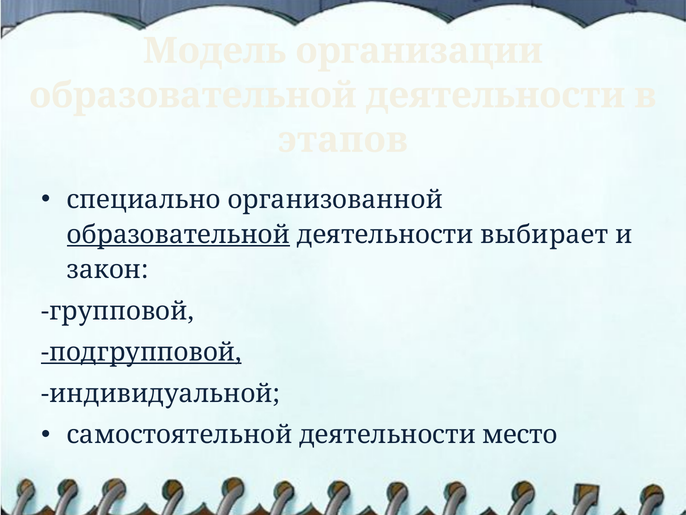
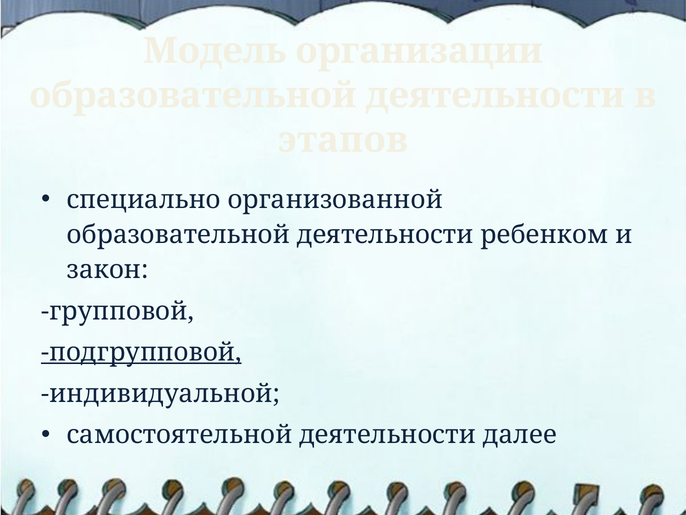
образовательной at (179, 234) underline: present -> none
выбирает: выбирает -> ребенком
место: место -> далее
